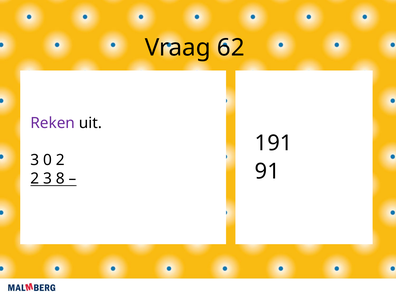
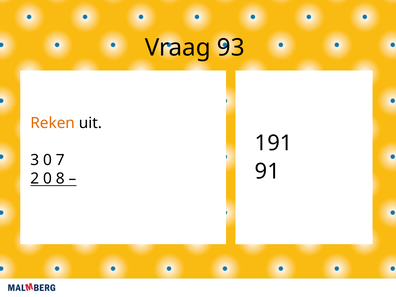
62: 62 -> 93
Reken colour: purple -> orange
0 2: 2 -> 7
2 3: 3 -> 0
